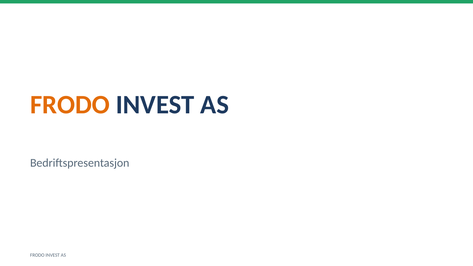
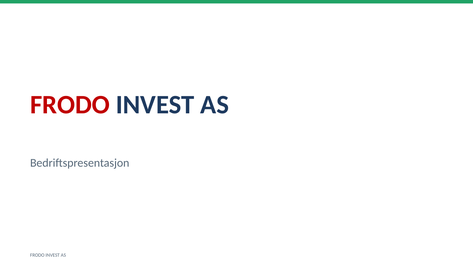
FRODO at (70, 105) colour: orange -> red
